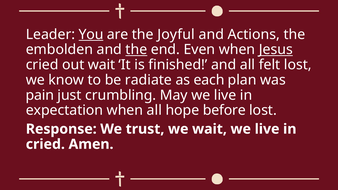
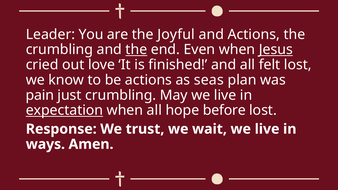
You underline: present -> none
embolden at (59, 50): embolden -> crumbling
out wait: wait -> love
be radiate: radiate -> actions
each: each -> seas
expectation underline: none -> present
cried at (45, 144): cried -> ways
